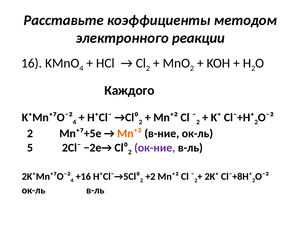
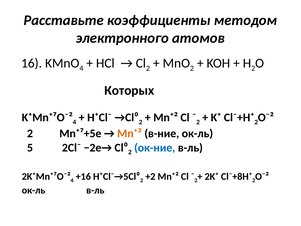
реакции: реакции -> атомов
Каждого: Каждого -> Которых
ок-ние colour: purple -> blue
